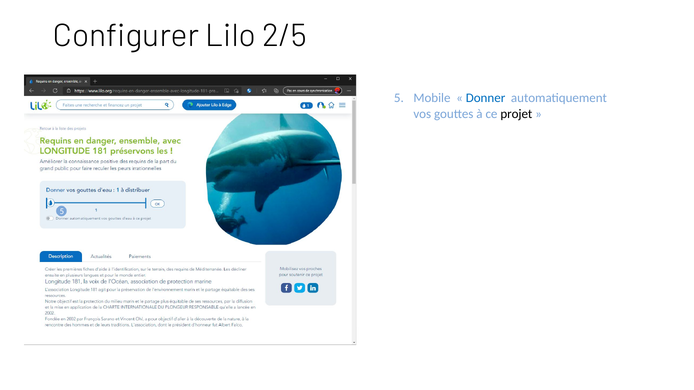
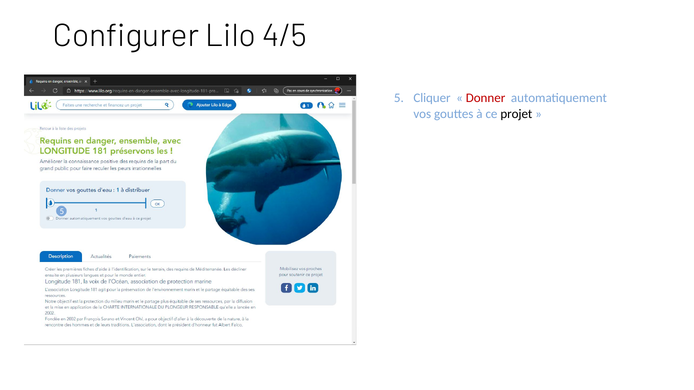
2/5: 2/5 -> 4/5
Mobile: Mobile -> Cliquer
Donner colour: blue -> red
